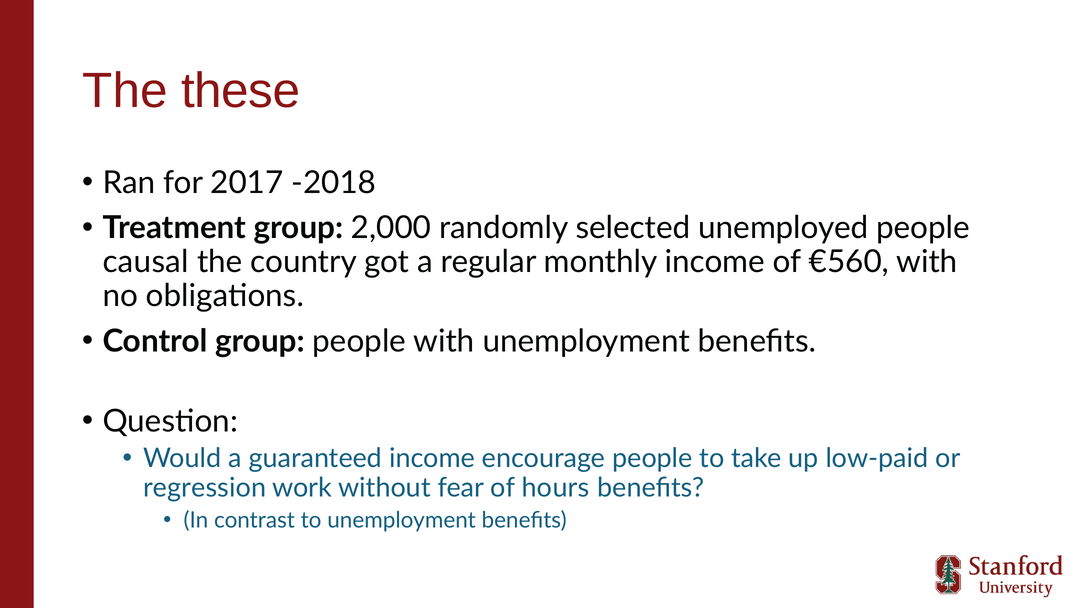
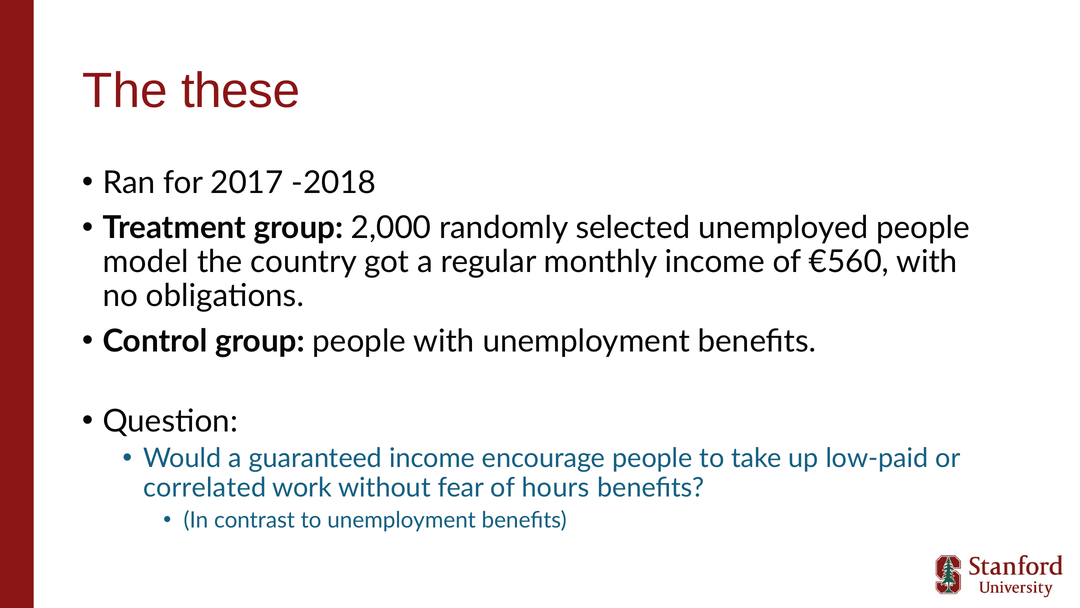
causal: causal -> model
regression: regression -> correlated
